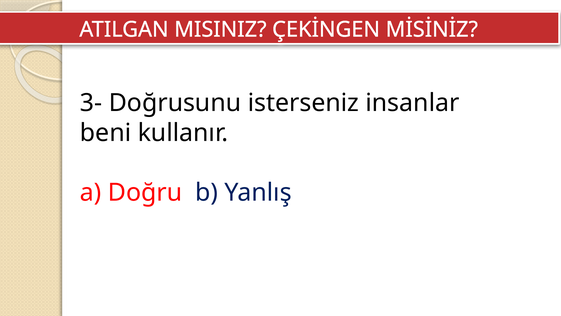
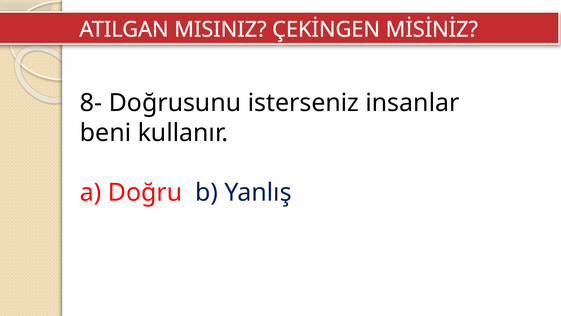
3-: 3- -> 8-
